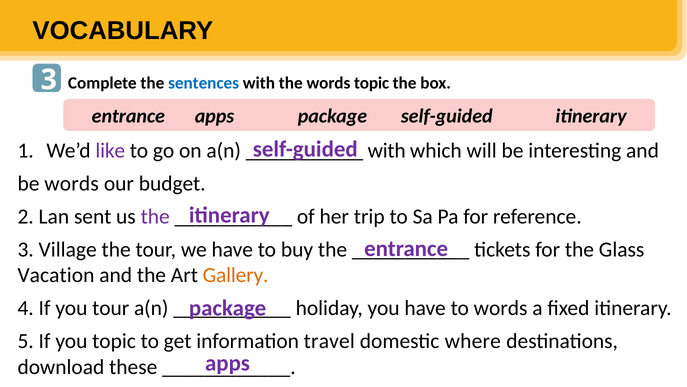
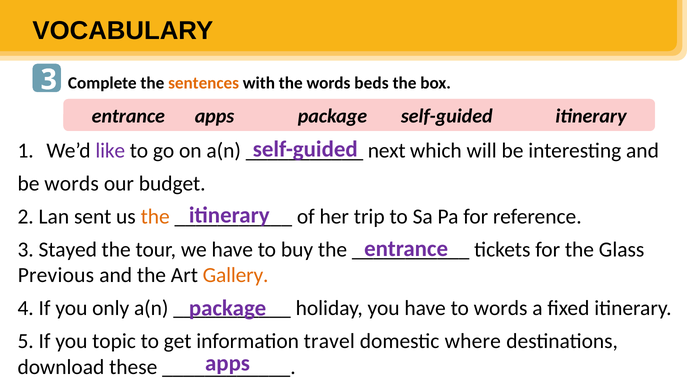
sentences colour: blue -> orange
words topic: topic -> beds
with at (387, 150): with -> next
the at (155, 216) colour: purple -> orange
Village: Village -> Stayed
Vacation: Vacation -> Previous
you tour: tour -> only
